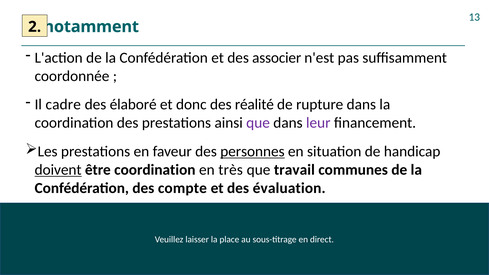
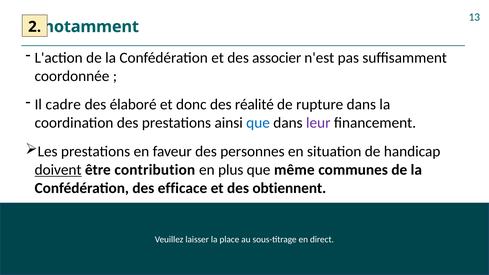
que at (258, 123) colour: purple -> blue
personnes underline: present -> none
être coordination: coordination -> contribution
très: très -> plus
travail: travail -> même
compte: compte -> efficace
évaluation: évaluation -> obtiennent
